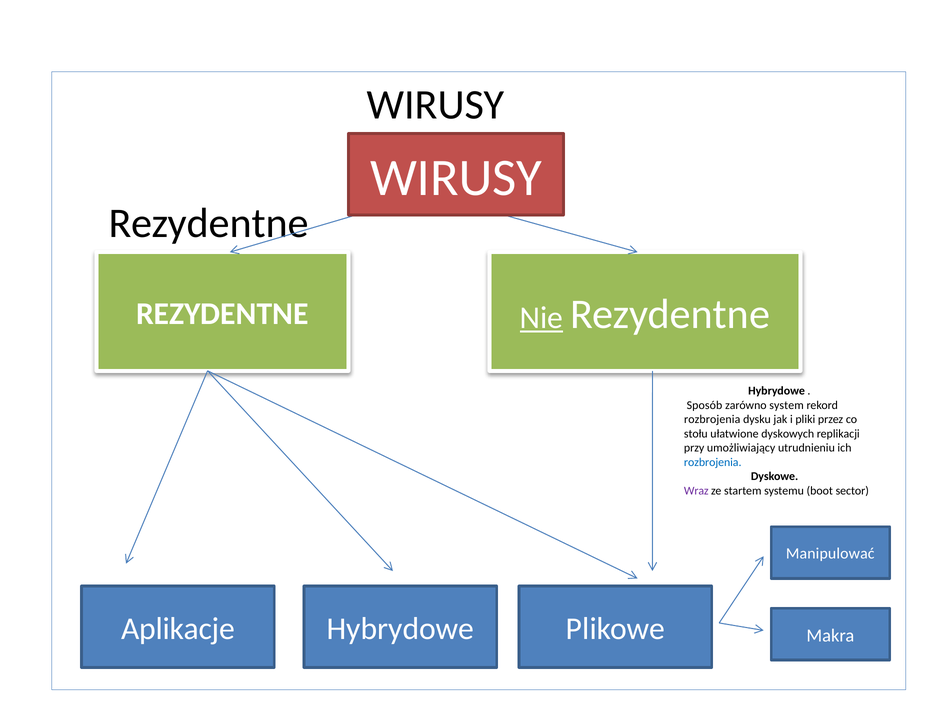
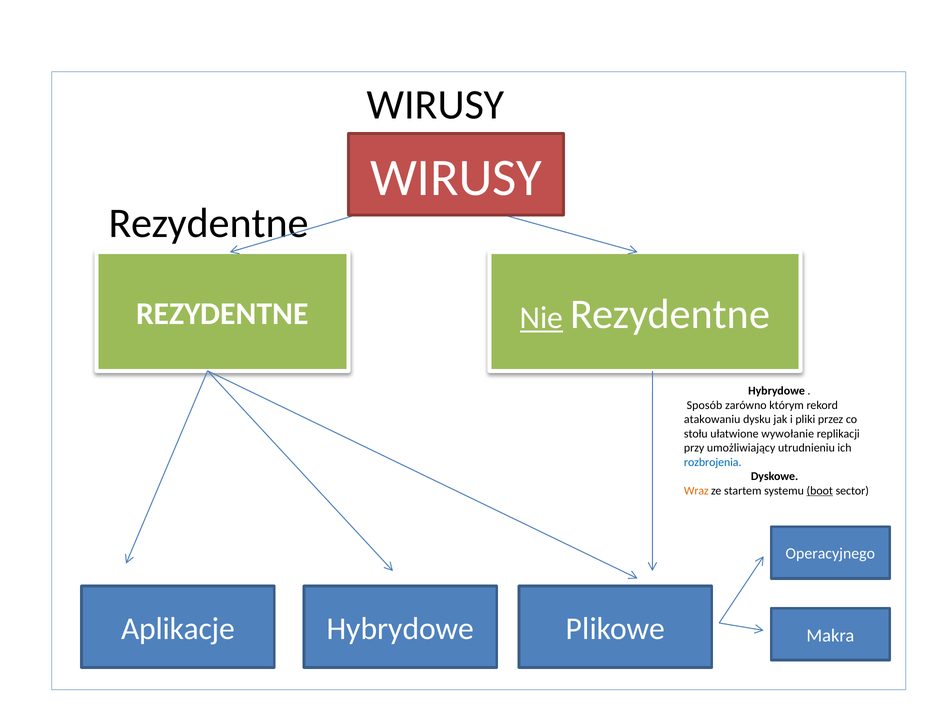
system: system -> którym
rozbrojenia at (712, 419): rozbrojenia -> atakowaniu
dyskowych: dyskowych -> wywołanie
Wraz colour: purple -> orange
boot underline: none -> present
Manipulować: Manipulować -> Operacyjnego
